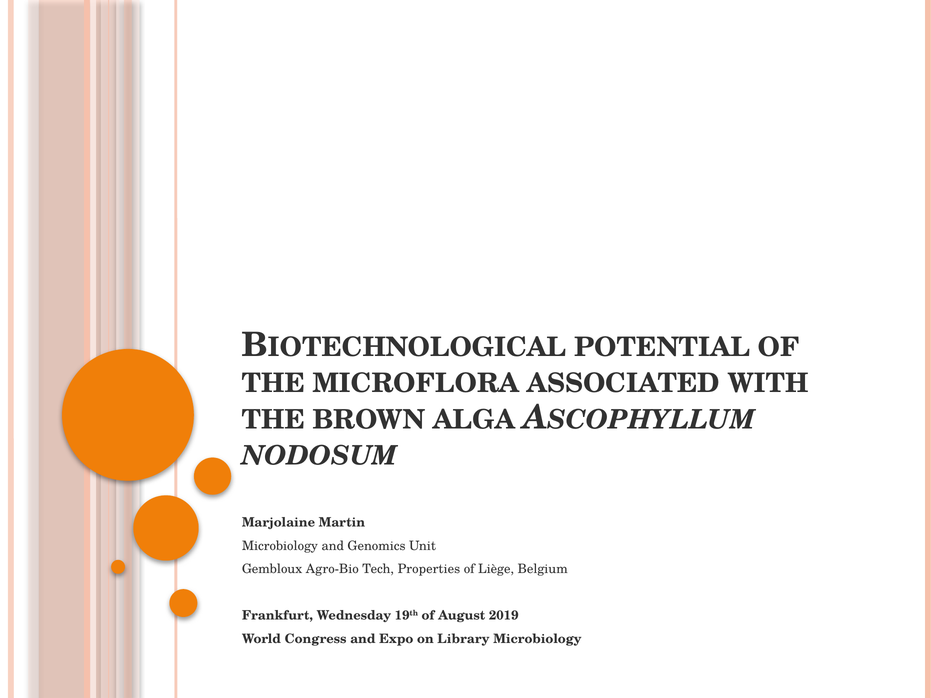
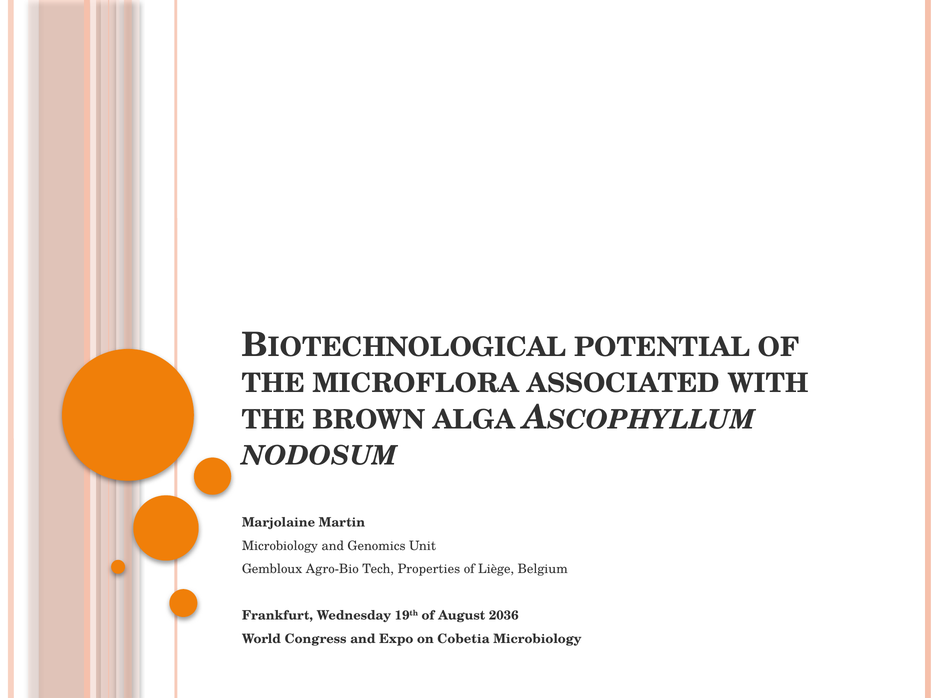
2019: 2019 -> 2036
Library: Library -> Cobetia
